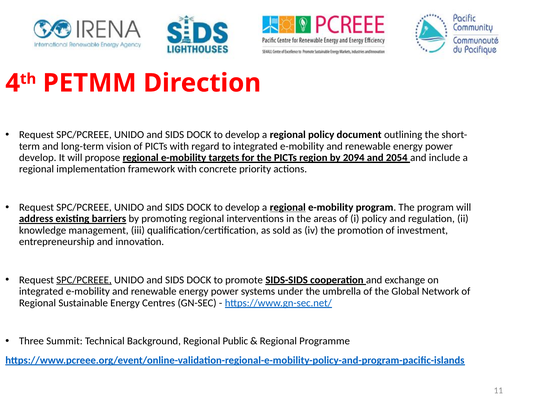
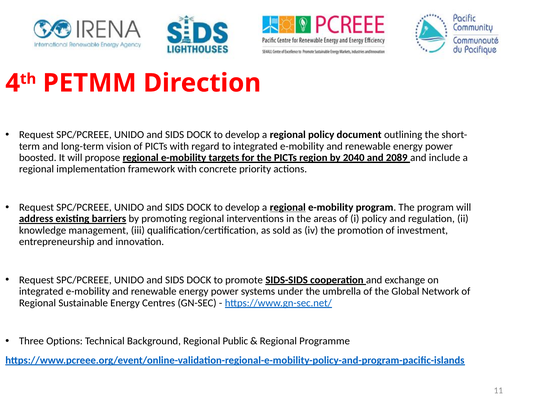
develop at (38, 158): develop -> boosted
2094: 2094 -> 2040
2054: 2054 -> 2089
SPC/PCREEE at (84, 280) underline: present -> none
Summit: Summit -> Options
